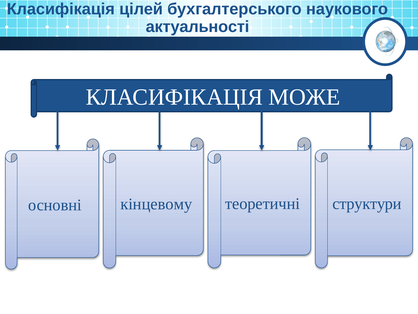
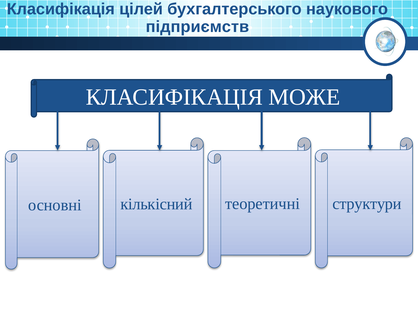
актуальності: актуальності -> підприємств
кінцевому: кінцевому -> кількісний
